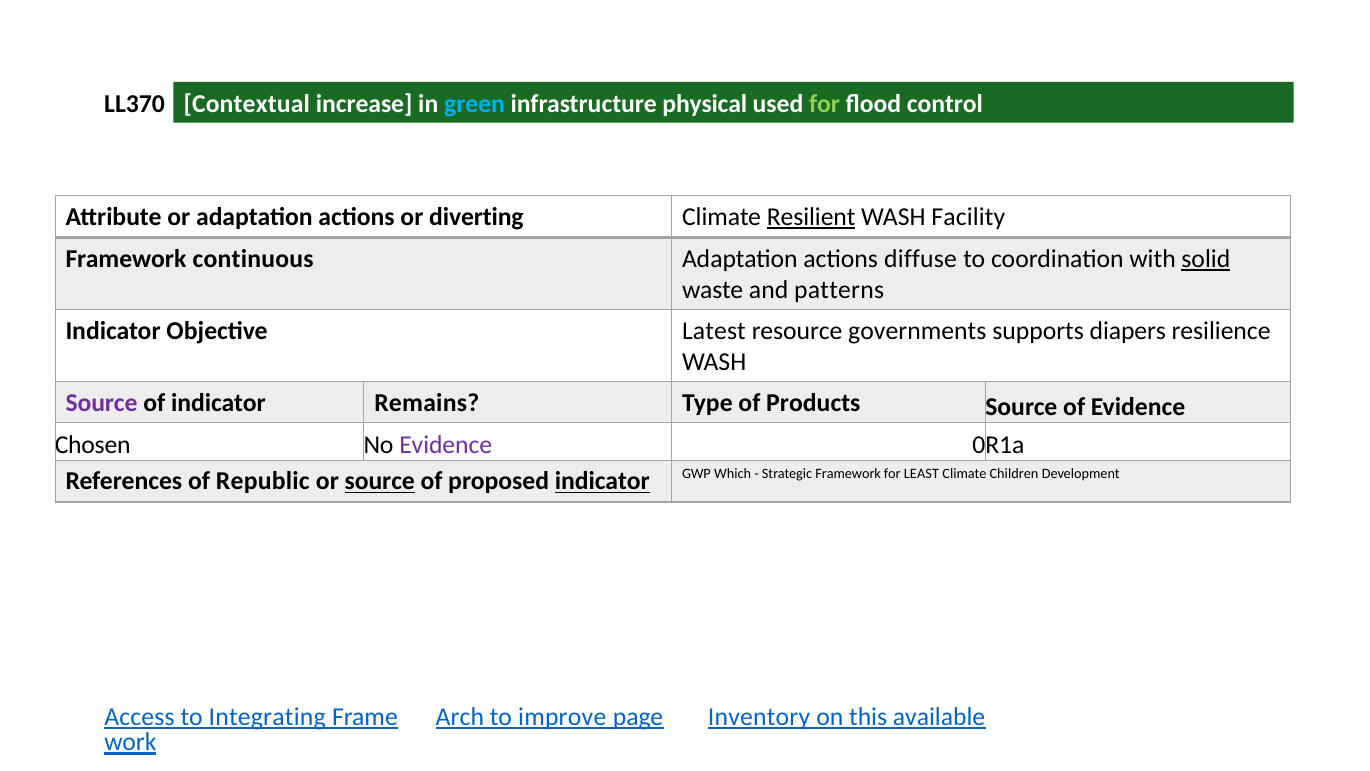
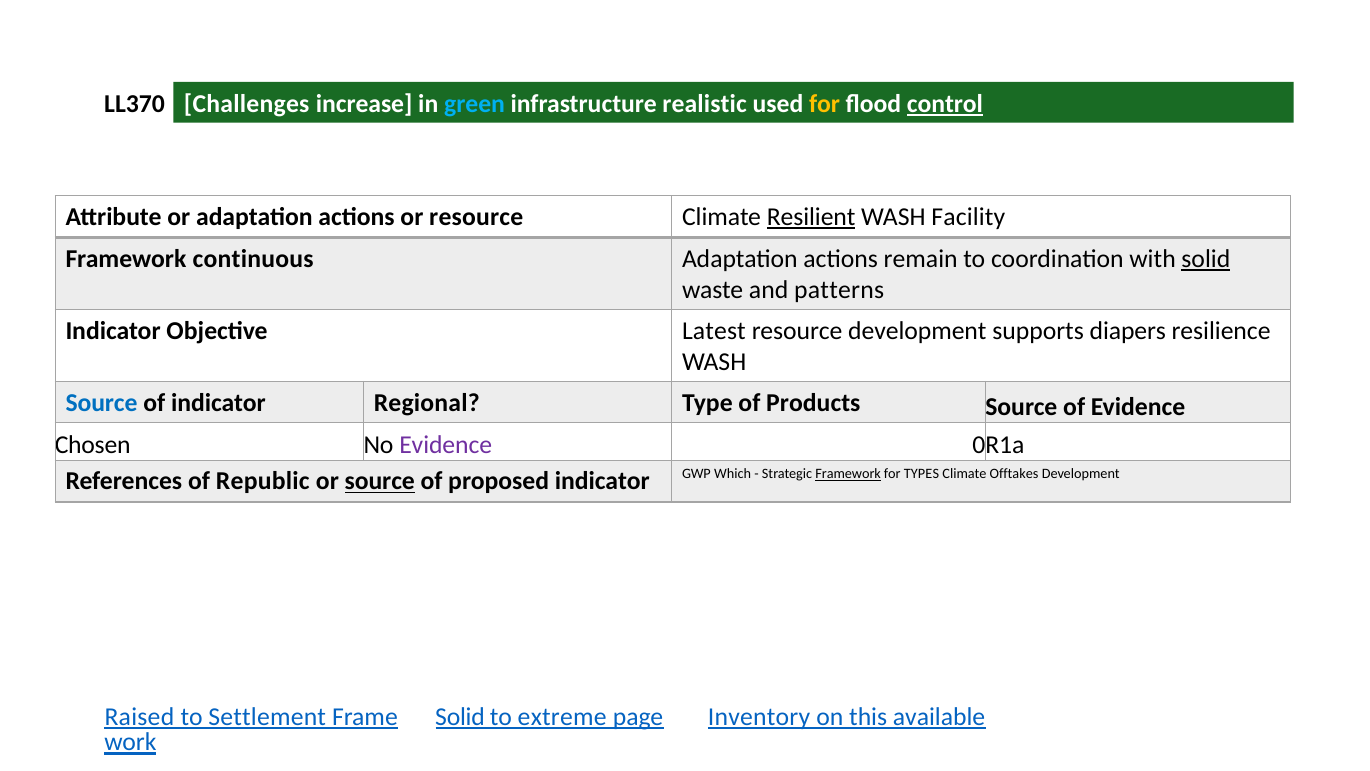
Contextual: Contextual -> Challenges
physical: physical -> realistic
for at (825, 104) colour: light green -> yellow
control underline: none -> present
or diverting: diverting -> resource
diffuse: diffuse -> remain
resource governments: governments -> development
Source at (102, 403) colour: purple -> blue
Remains: Remains -> Regional
indicator at (602, 481) underline: present -> none
Framework at (848, 474) underline: none -> present
LEAST: LEAST -> TYPES
Children: Children -> Offtakes
Access: Access -> Raised
Integrating: Integrating -> Settlement
Arch at (460, 716): Arch -> Solid
improve: improve -> extreme
